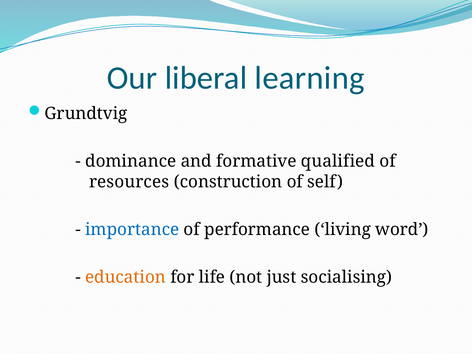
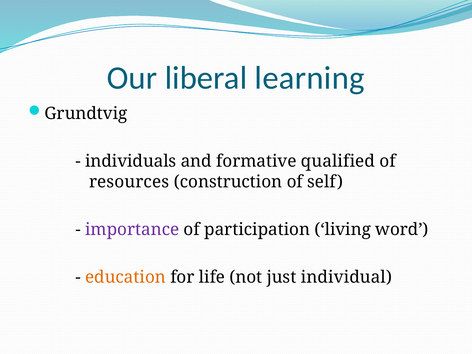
dominance: dominance -> individuals
importance colour: blue -> purple
performance: performance -> participation
socialising: socialising -> individual
